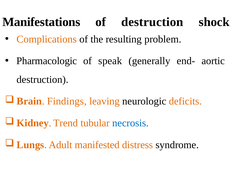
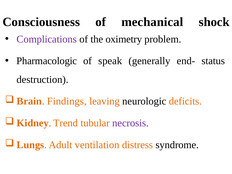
Manifestations: Manifestations -> Consciousness
of destruction: destruction -> mechanical
Complications colour: orange -> purple
resulting: resulting -> oximetry
aortic: aortic -> status
necrosis colour: blue -> purple
manifested: manifested -> ventilation
